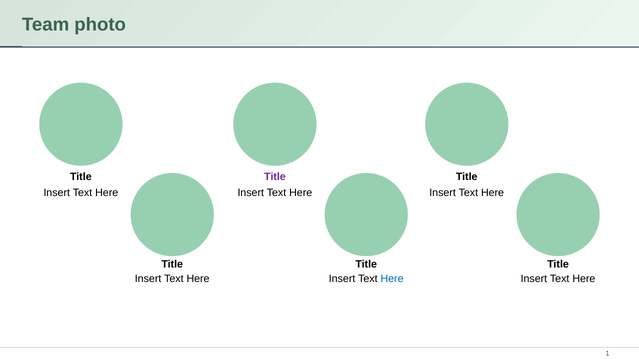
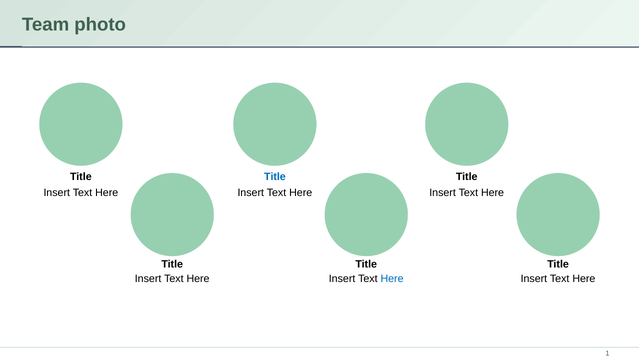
Title at (275, 177) colour: purple -> blue
